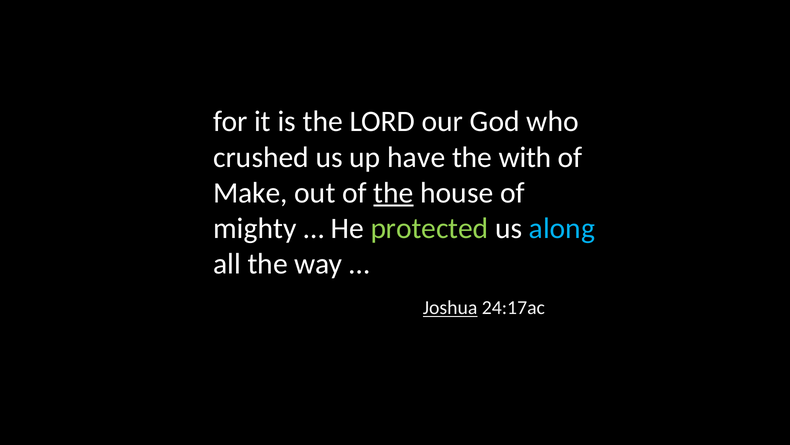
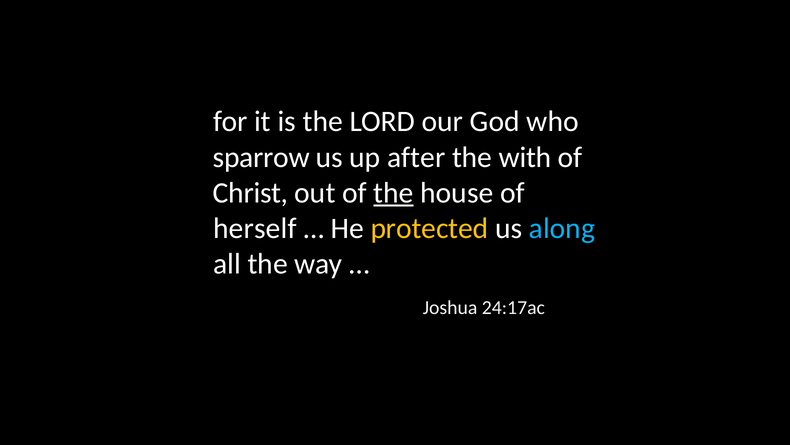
crushed: crushed -> sparrow
have: have -> after
Make: Make -> Christ
mighty: mighty -> herself
protected colour: light green -> yellow
Joshua underline: present -> none
